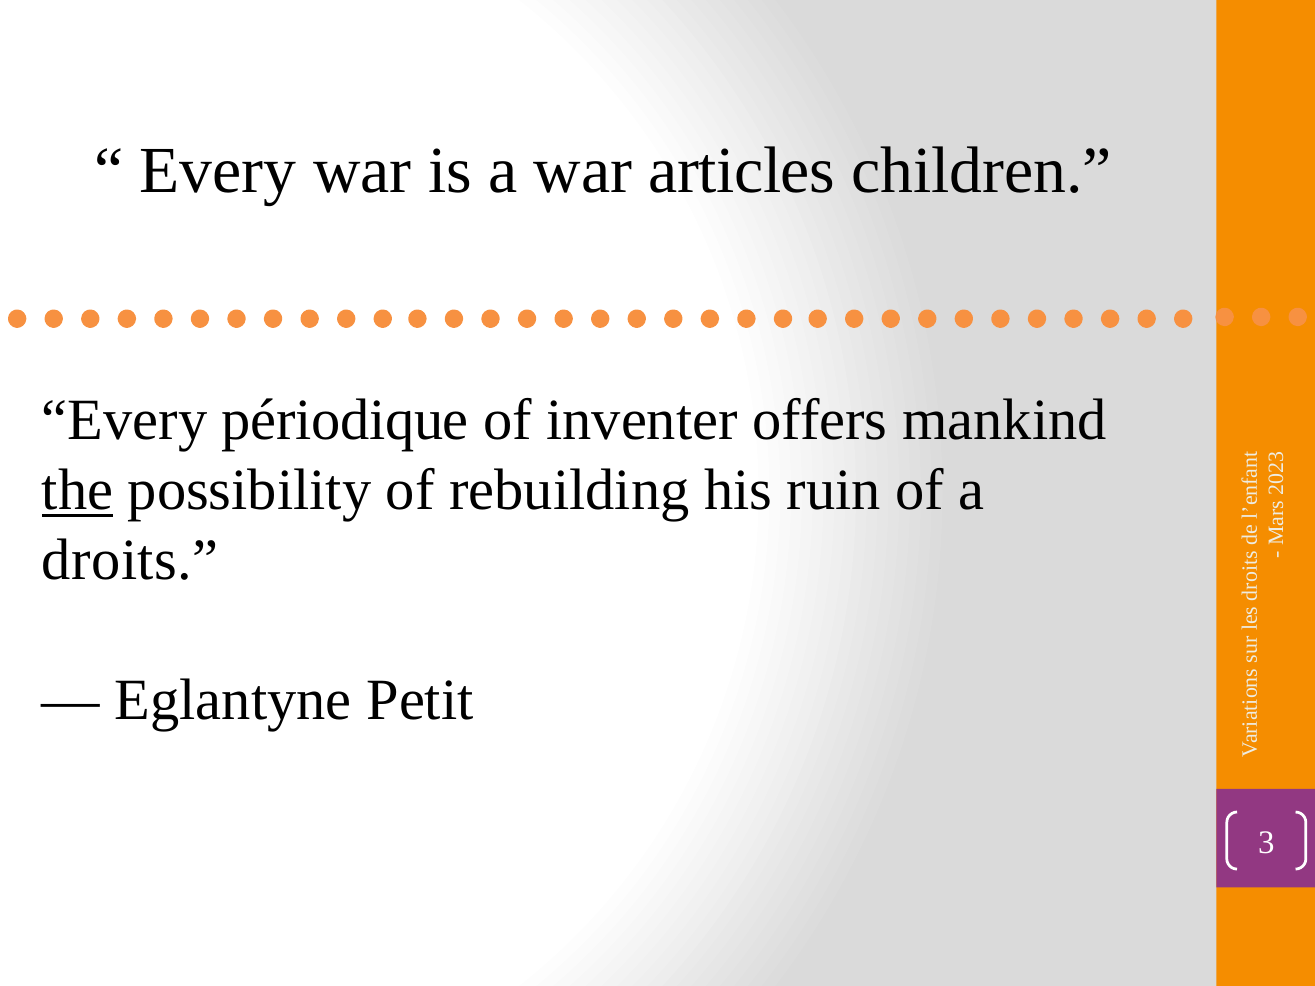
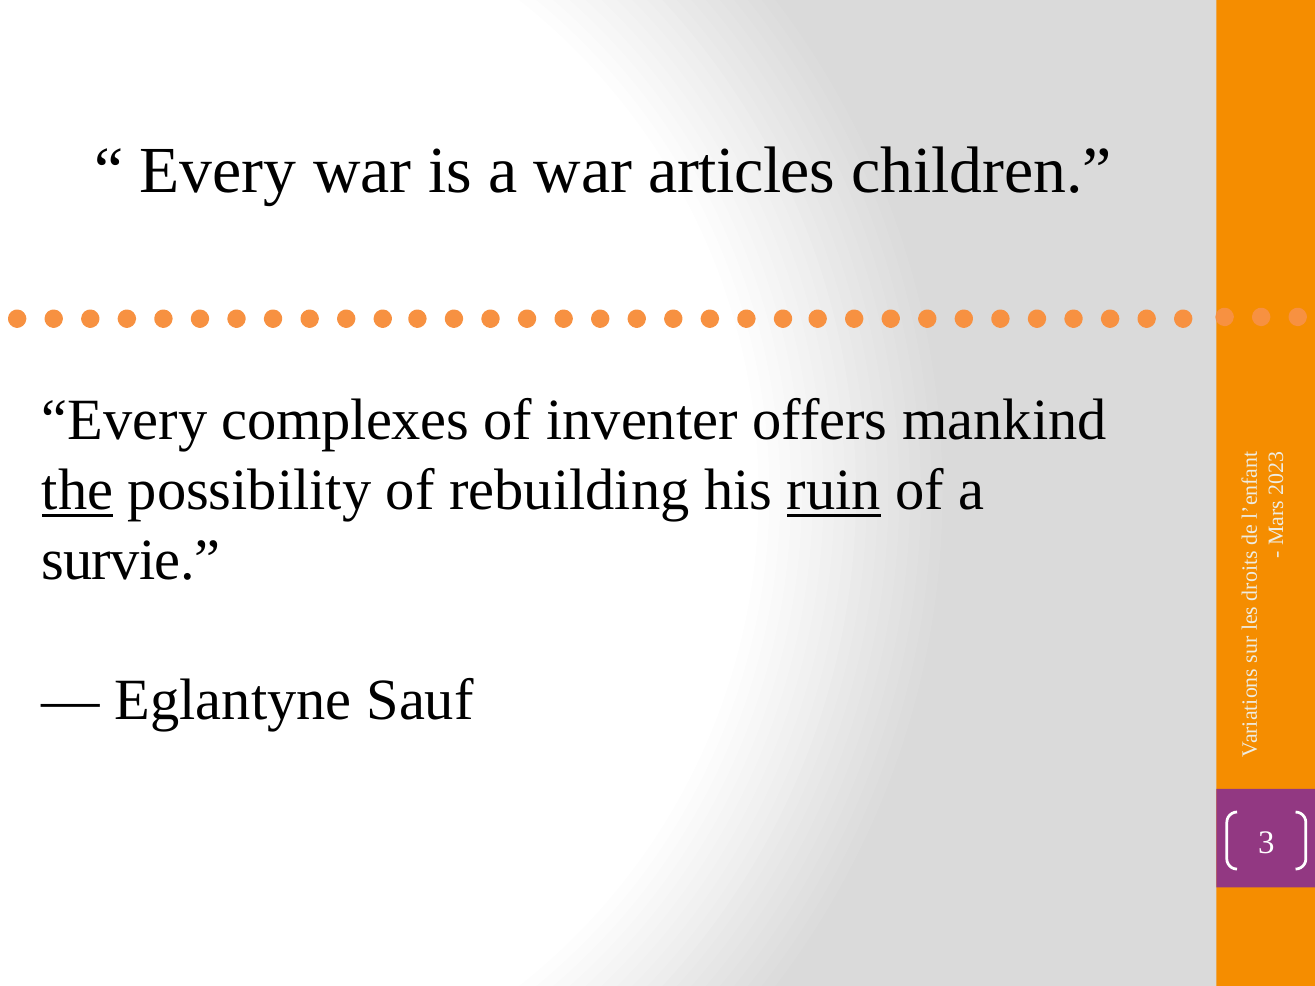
périodique: périodique -> complexes
ruin underline: none -> present
droits: droits -> survie
Petit: Petit -> Sauf
